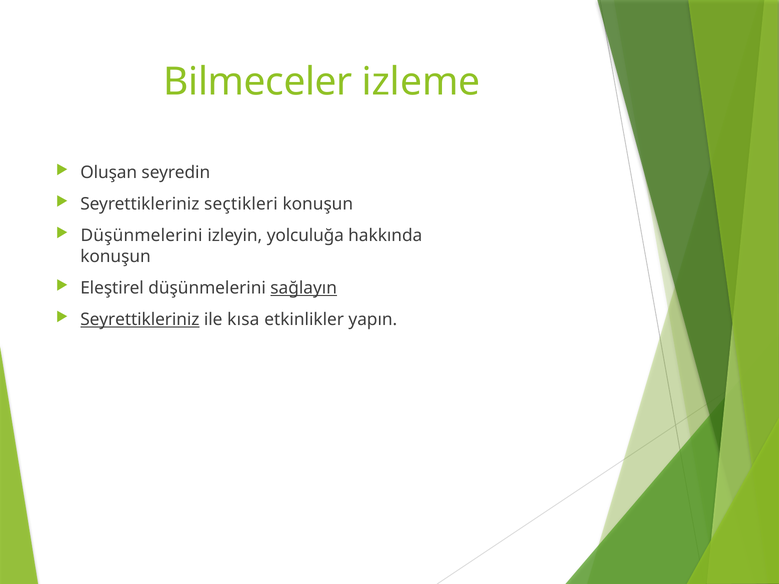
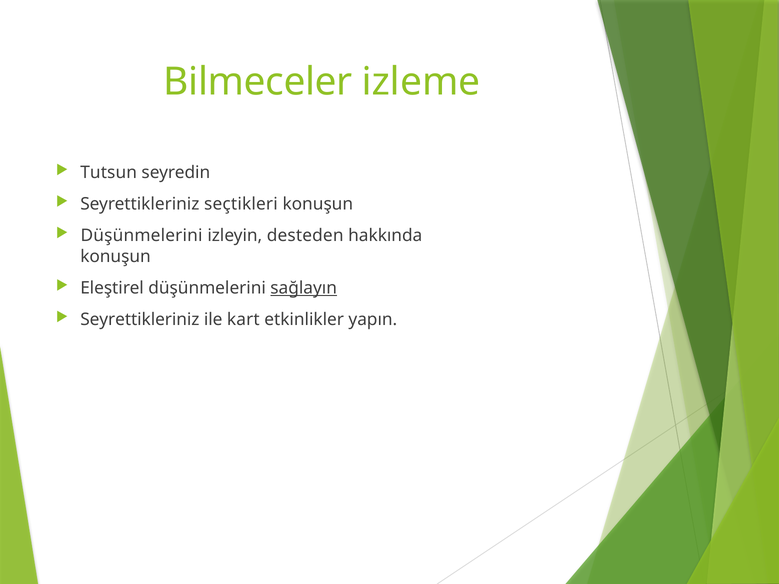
Oluşan: Oluşan -> Tutsun
yolculuğa: yolculuğa -> desteden
Seyrettikleriniz at (140, 320) underline: present -> none
kısa: kısa -> kart
